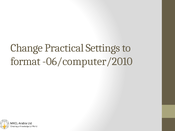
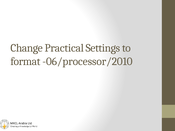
-06/computer/2010: -06/computer/2010 -> -06/processor/2010
